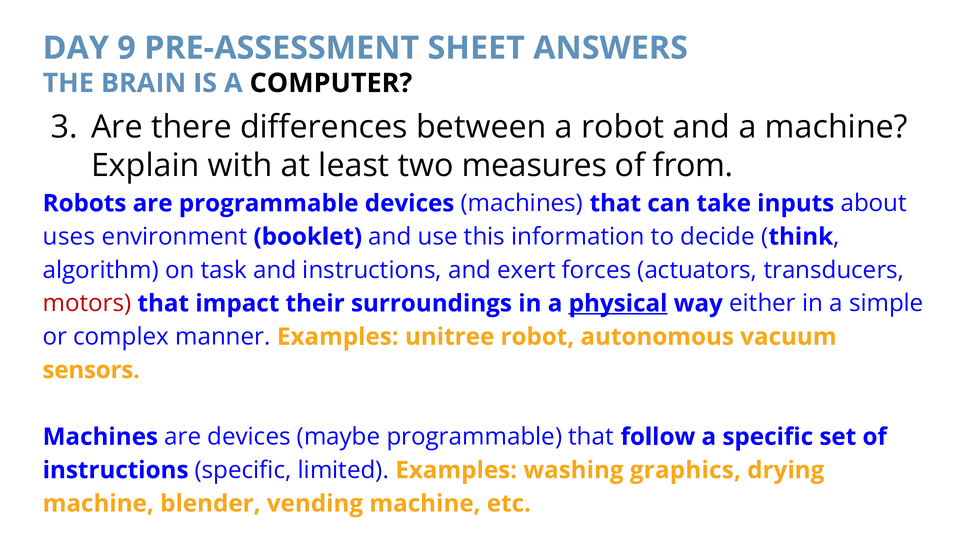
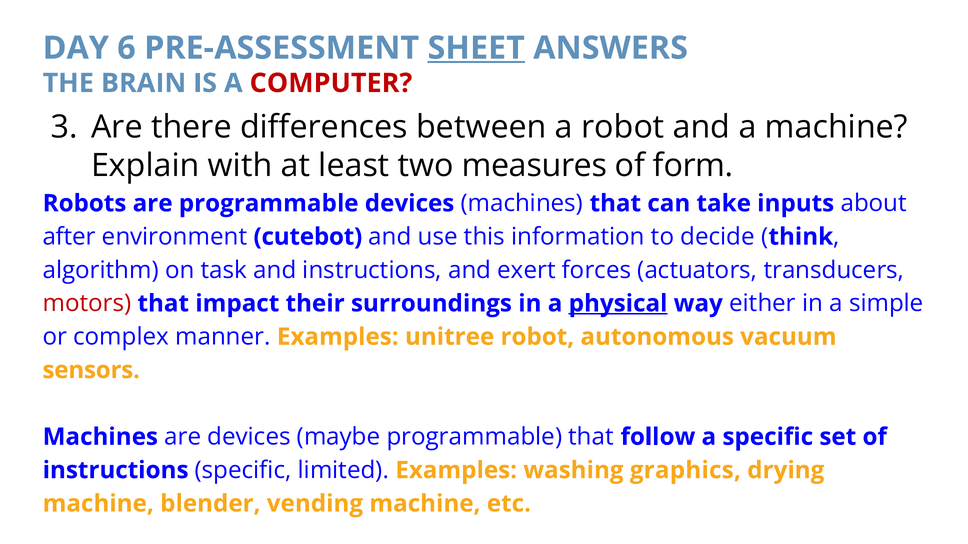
9: 9 -> 6
SHEET underline: none -> present
COMPUTER colour: black -> red
from: from -> form
uses: uses -> after
booklet: booklet -> cutebot
